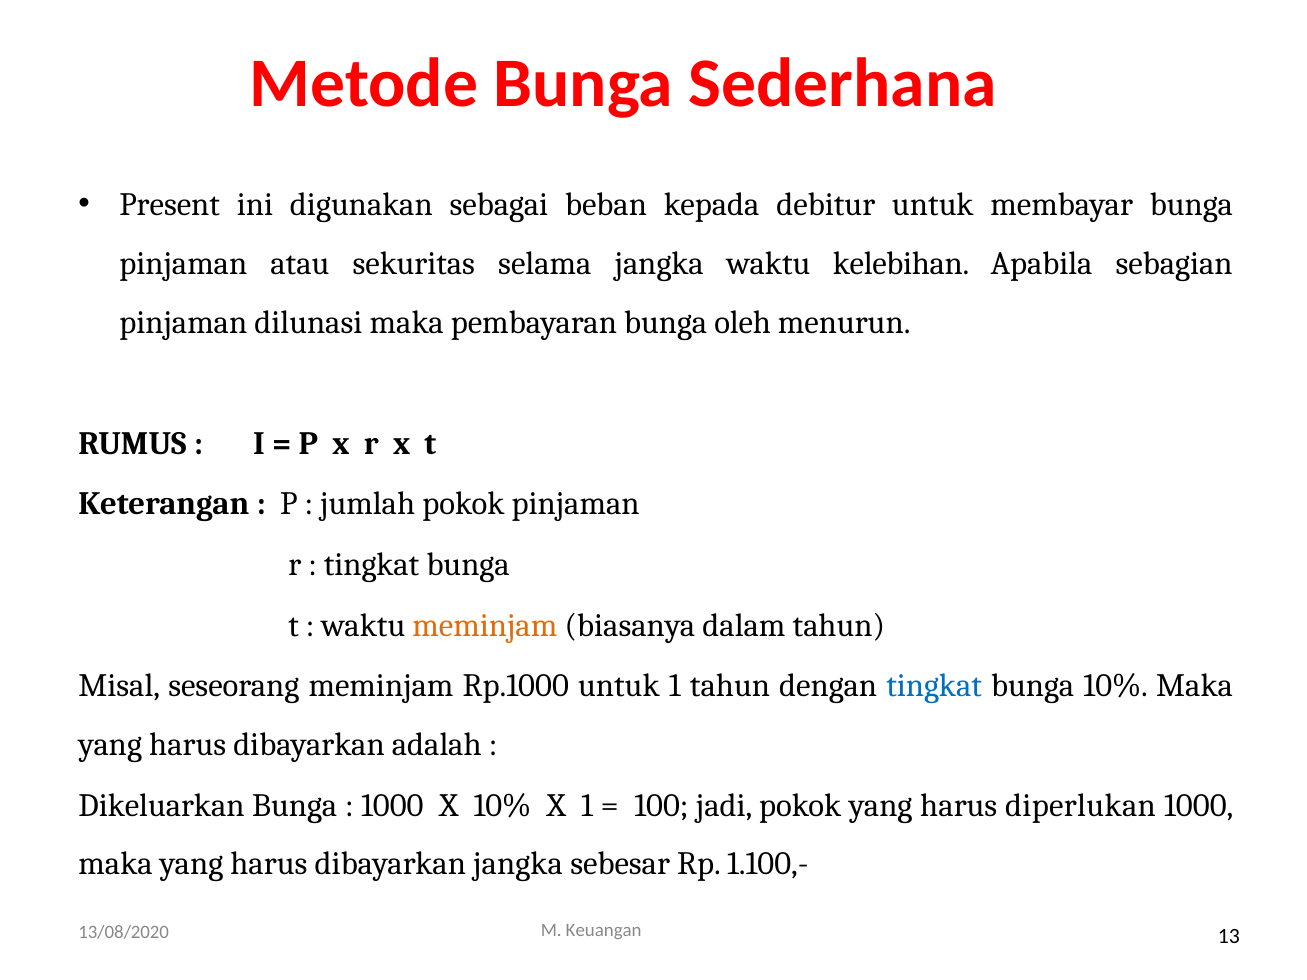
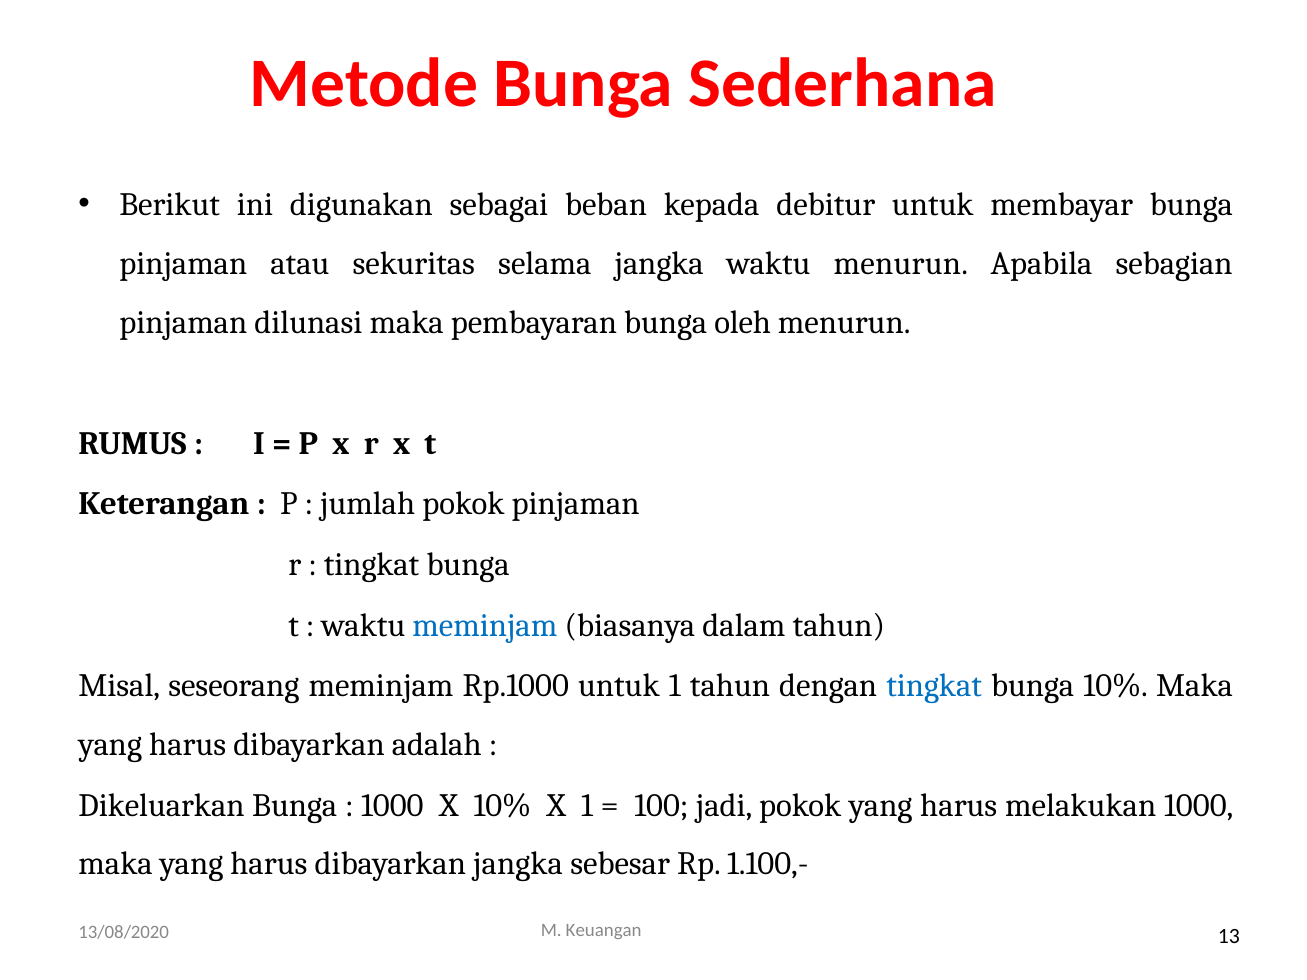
Present: Present -> Berikut
waktu kelebihan: kelebihan -> menurun
meminjam at (485, 626) colour: orange -> blue
diperlukan: diperlukan -> melakukan
